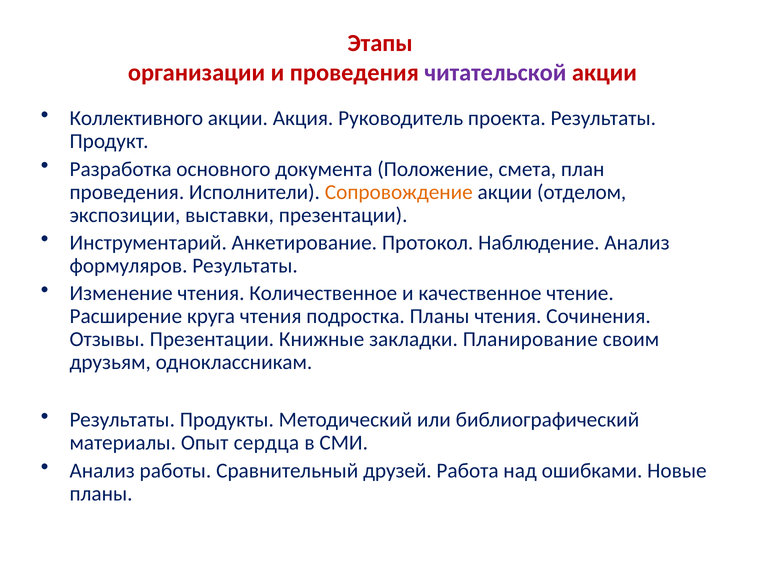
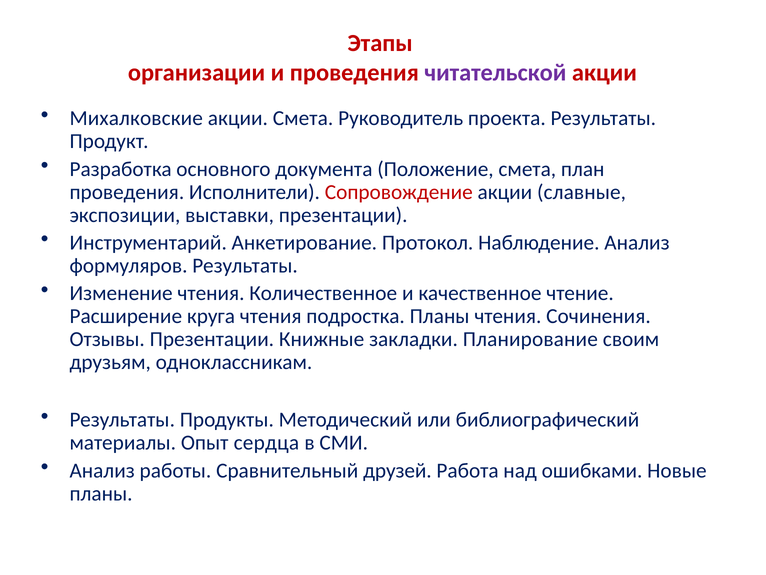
Коллективного: Коллективного -> Михалковские
акции Акция: Акция -> Смета
Сопровождение colour: orange -> red
отделом: отделом -> славные
